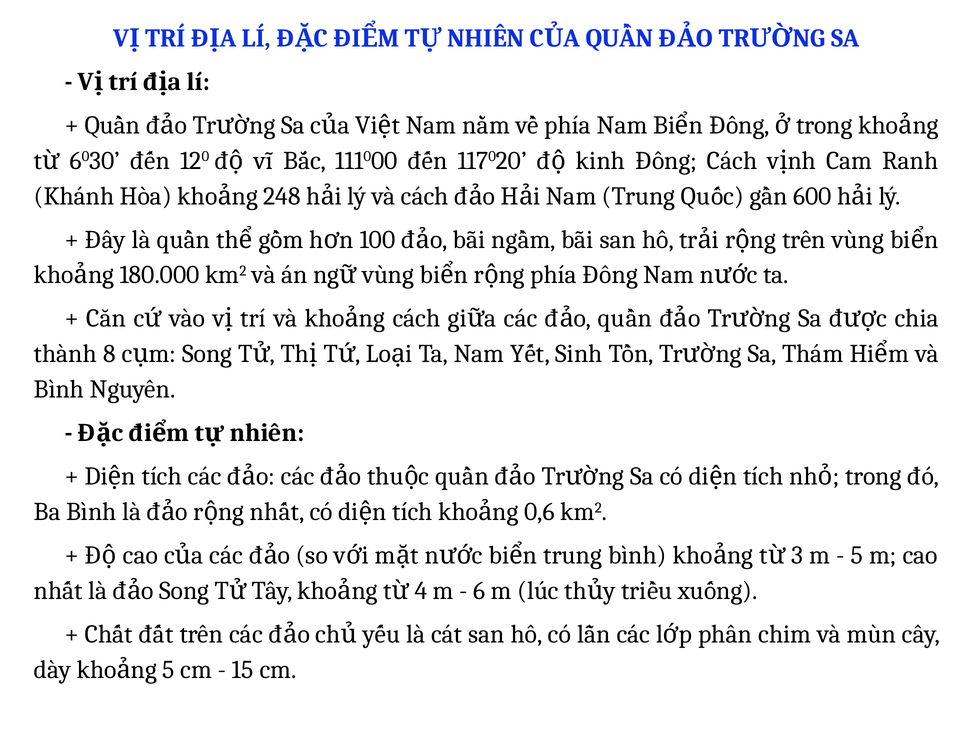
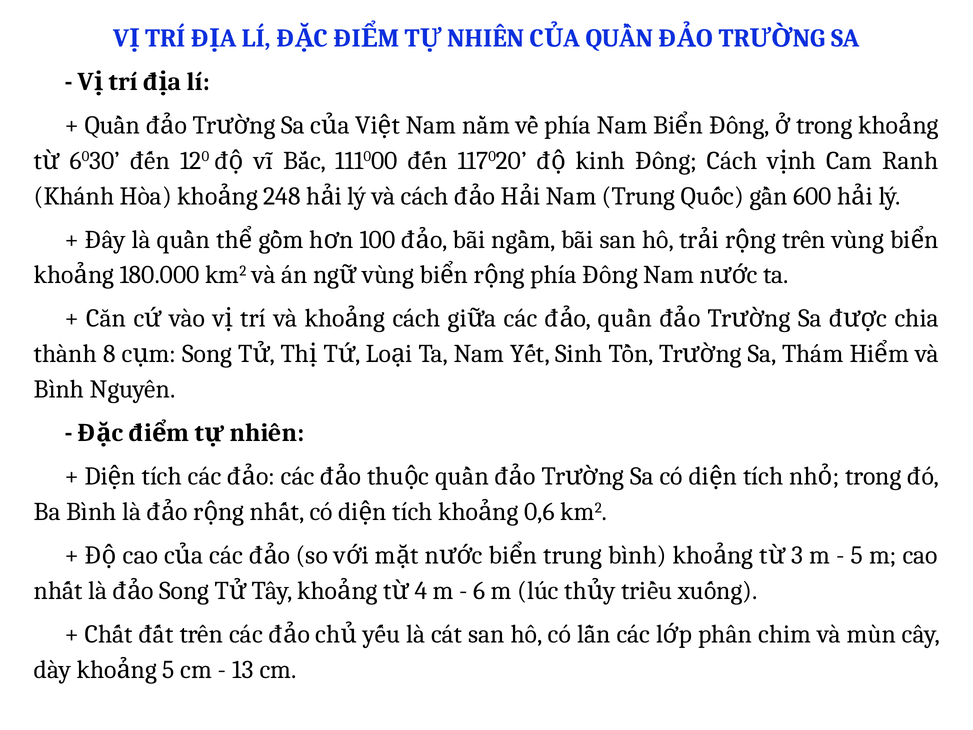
15: 15 -> 13
